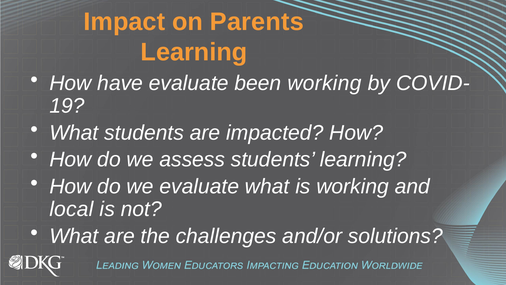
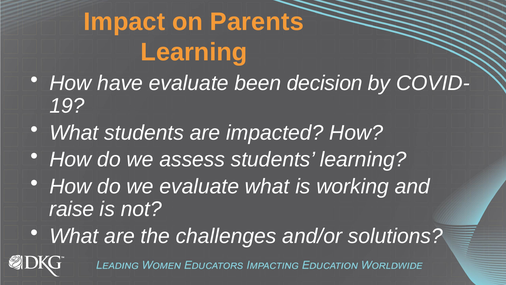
been working: working -> decision
local: local -> raise
